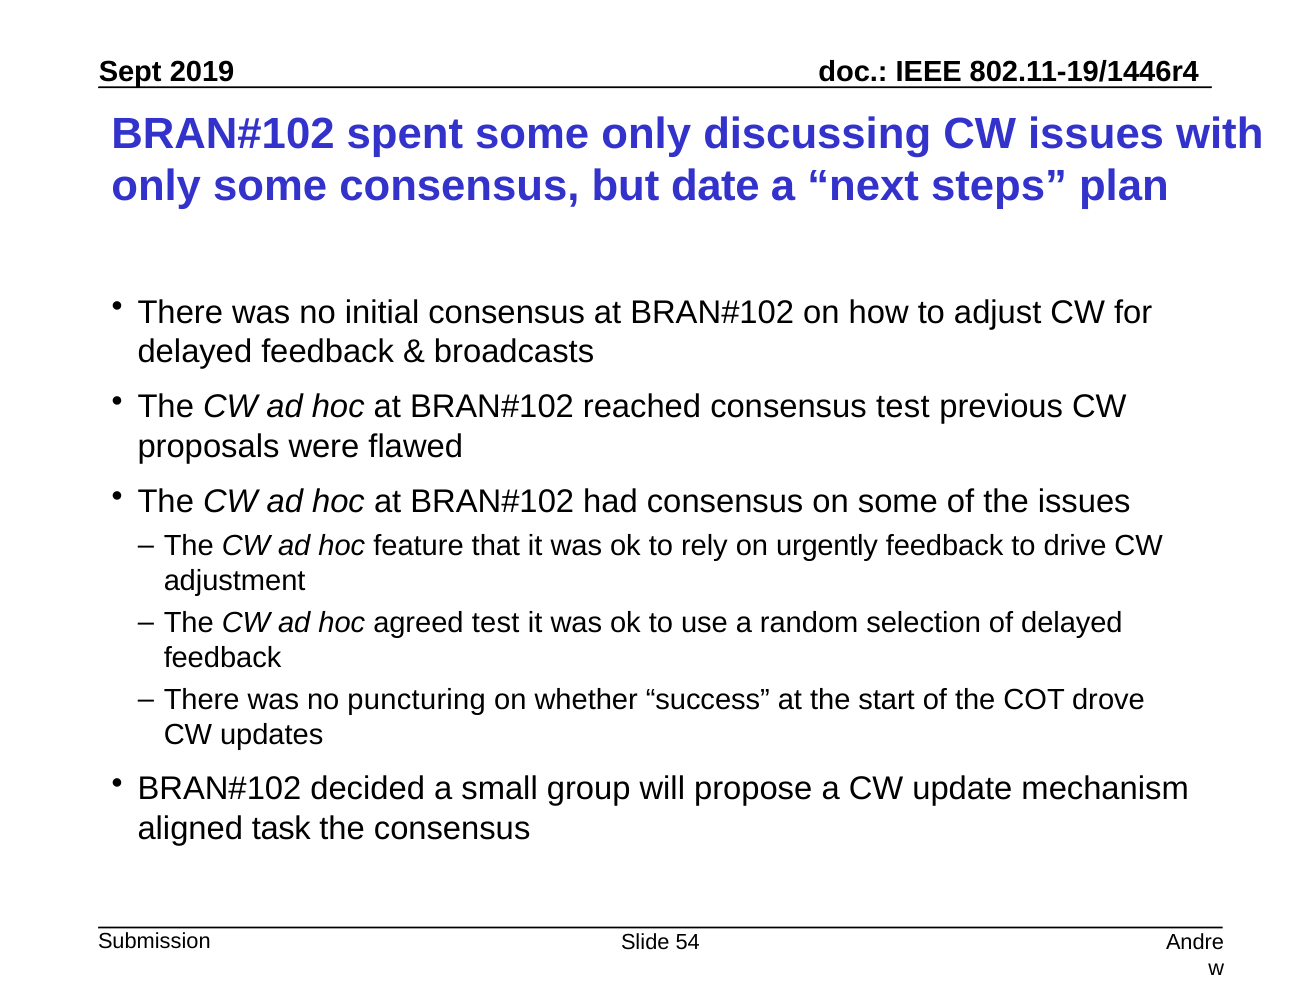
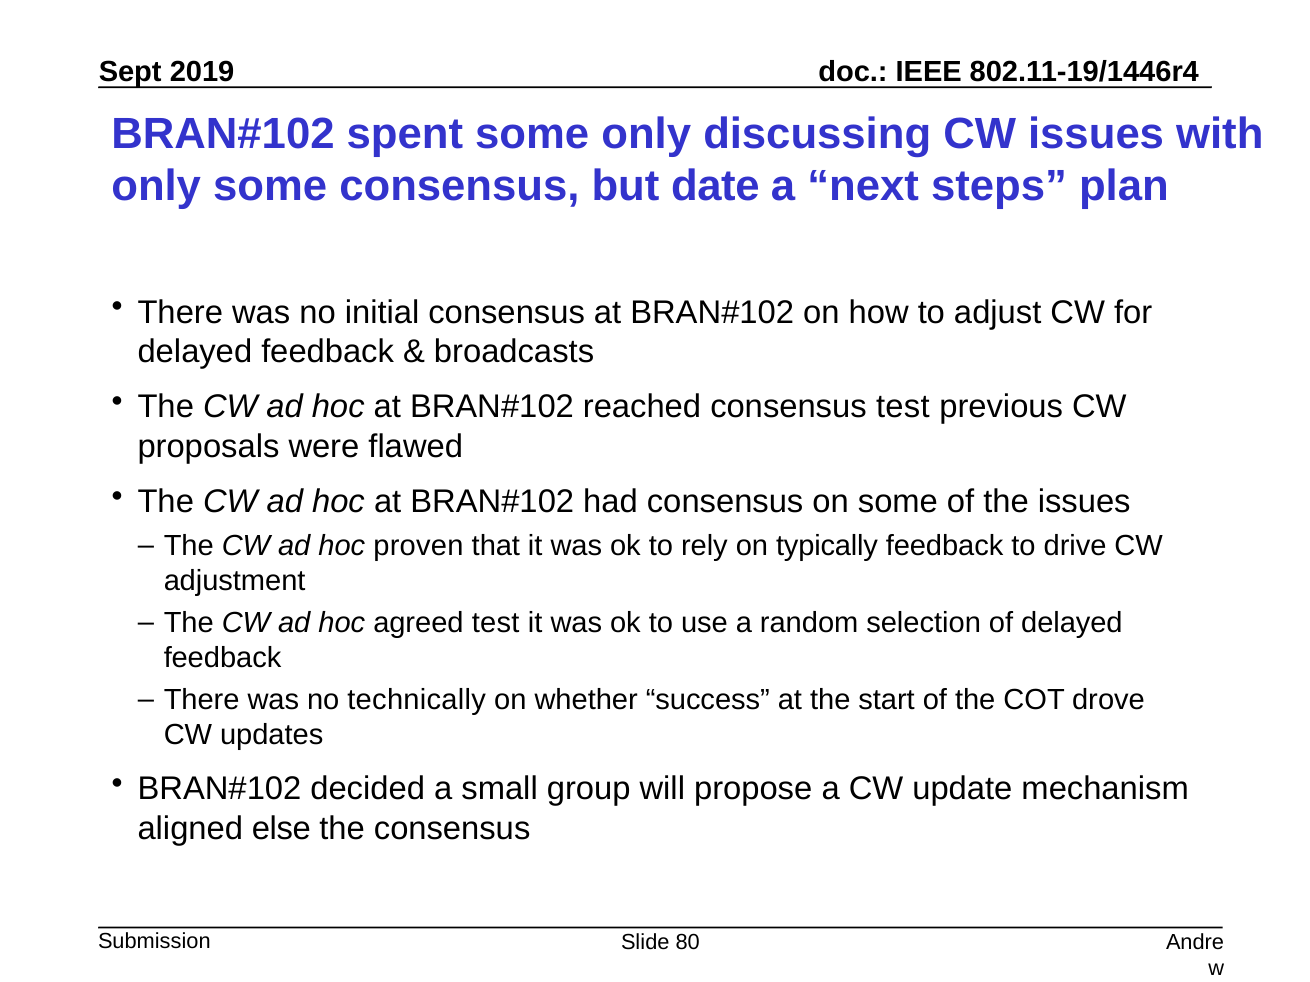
feature: feature -> proven
urgently: urgently -> typically
puncturing: puncturing -> technically
task: task -> else
54: 54 -> 80
